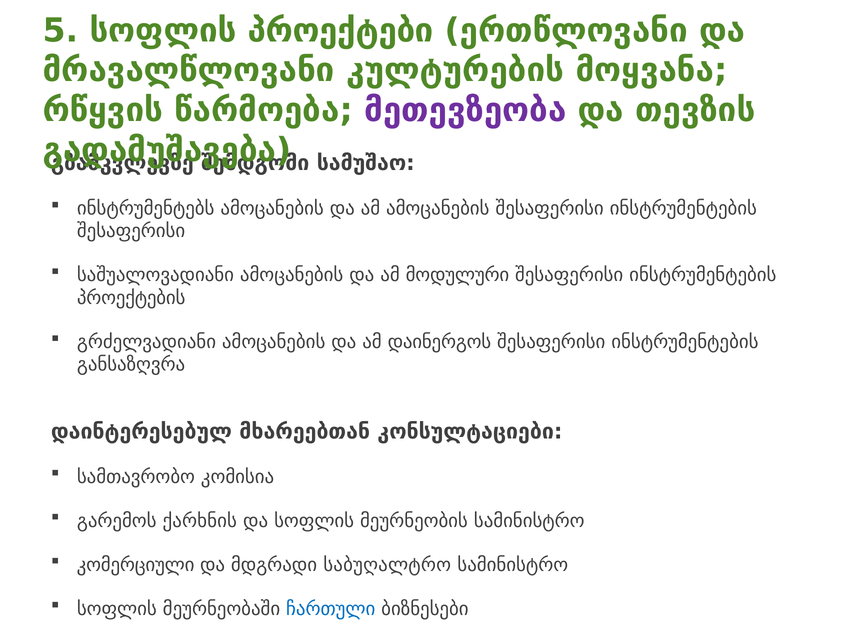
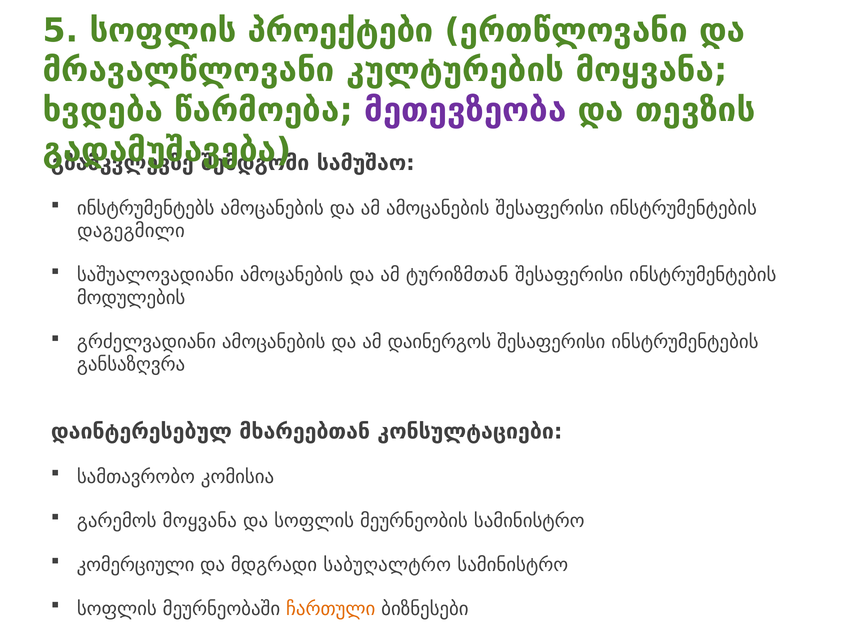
რწყვის: რწყვის -> ხვდება
შესაფერისი at (131, 231): შესაფერისი -> დაგეგმილი
მოდულური: მოდულური -> ტურიზმთან
პროექტების: პროექტების -> მოდულების
გარემოს ქარხნის: ქარხნის -> მოყვანა
ჩართული colour: blue -> orange
